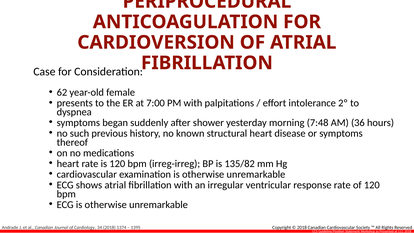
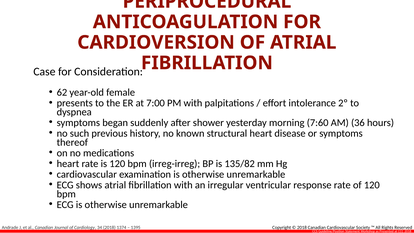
7:48: 7:48 -> 7:60
